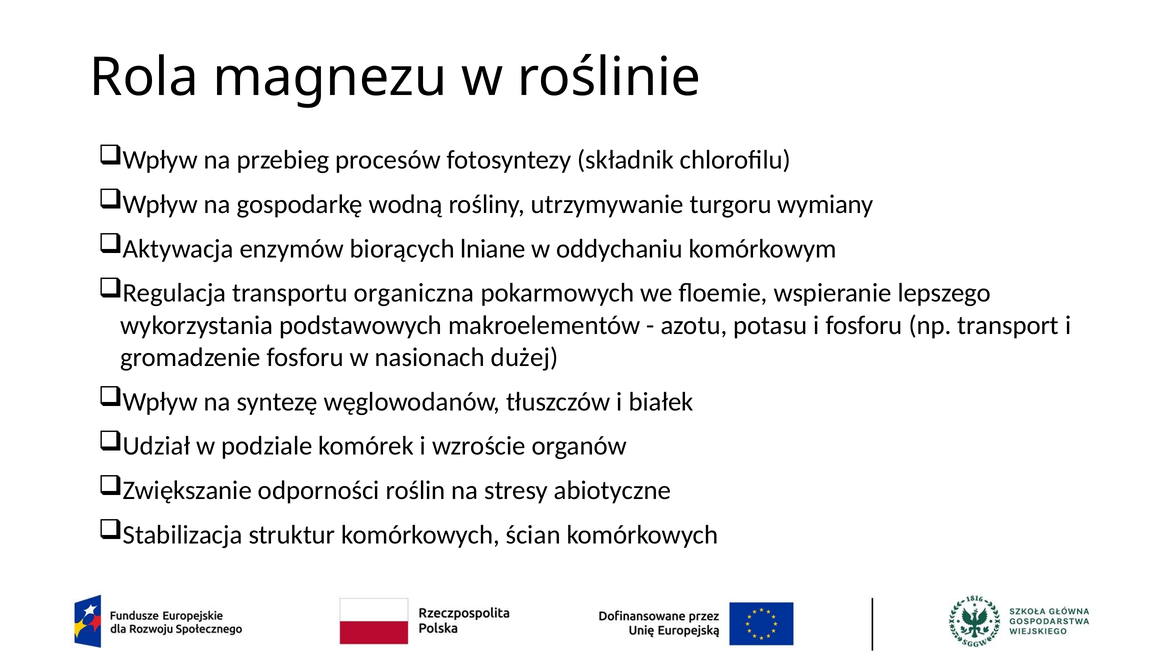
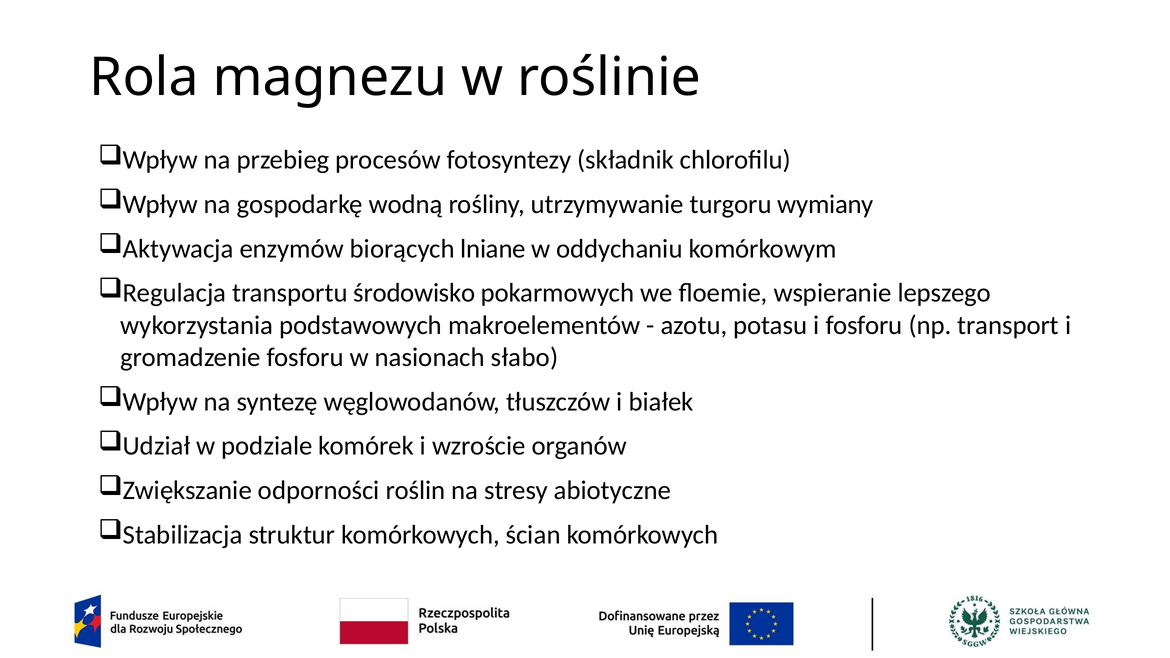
organiczna: organiczna -> środowisko
dużej: dużej -> słabo
